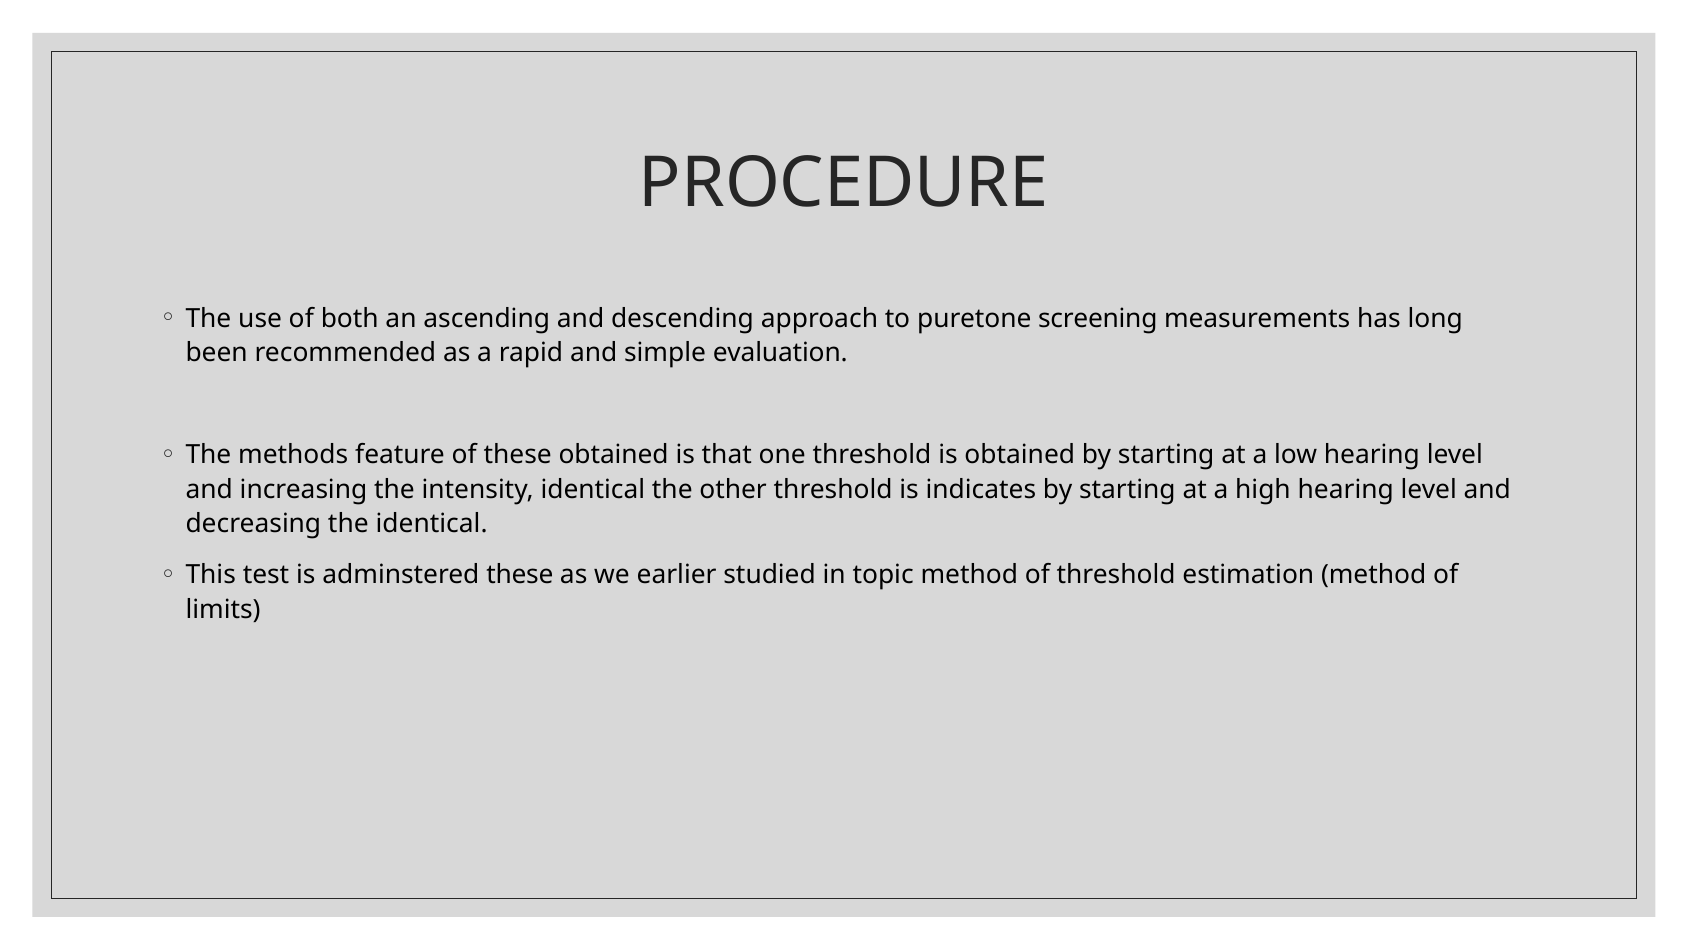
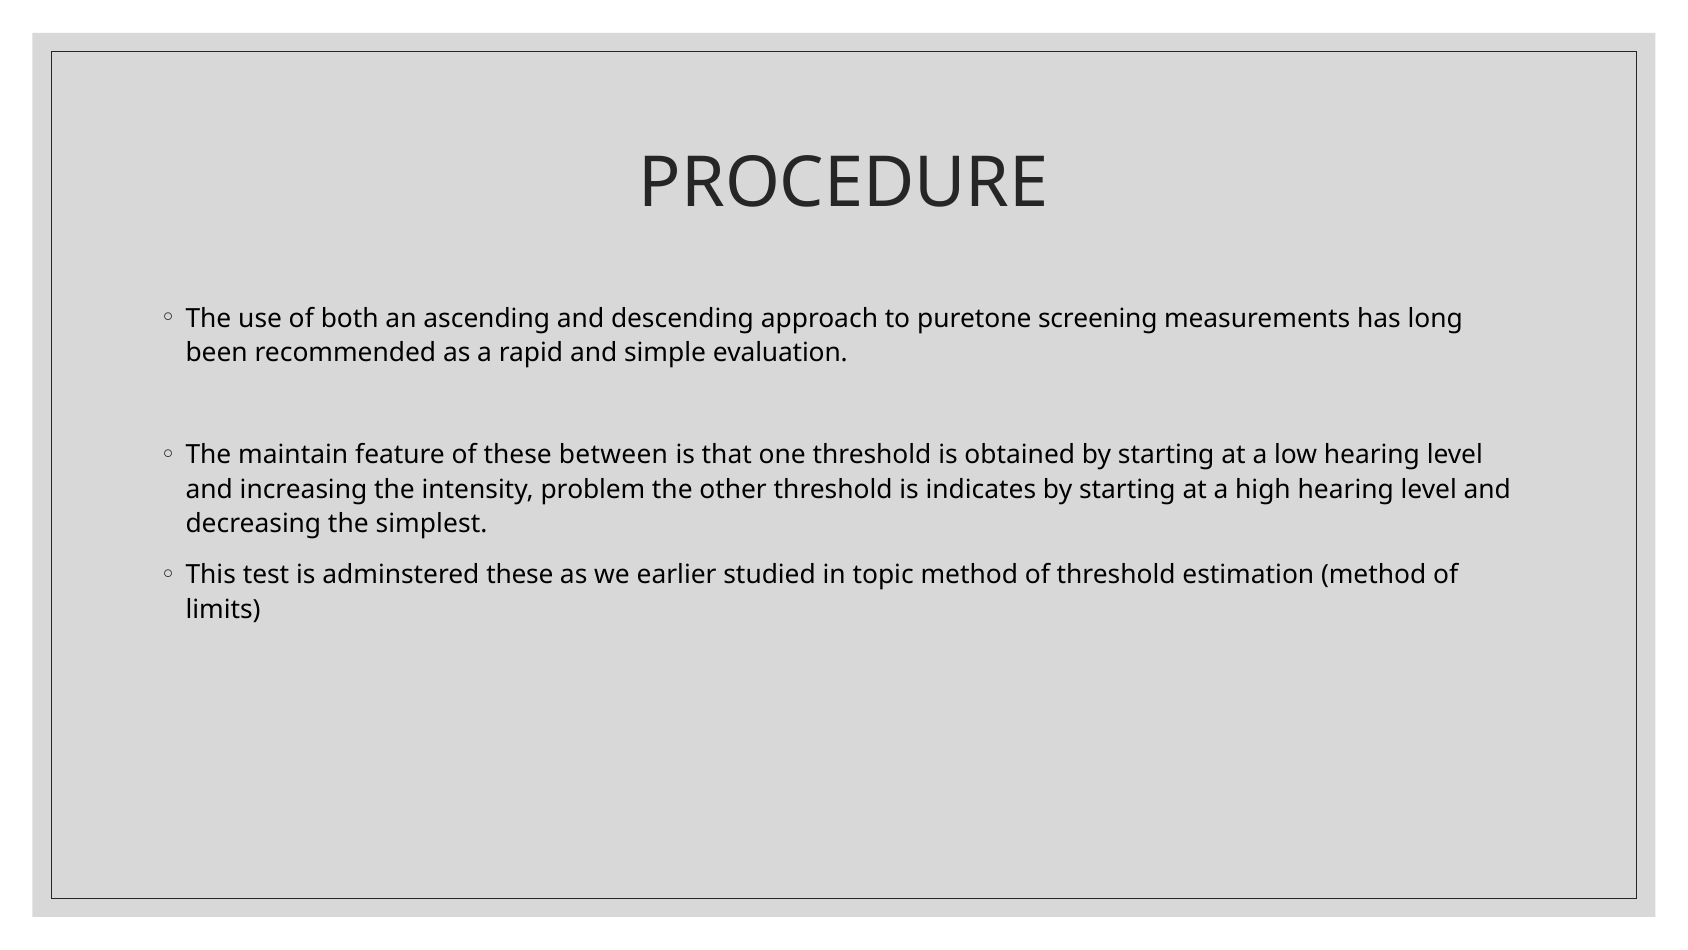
methods: methods -> maintain
these obtained: obtained -> between
intensity identical: identical -> problem
the identical: identical -> simplest
